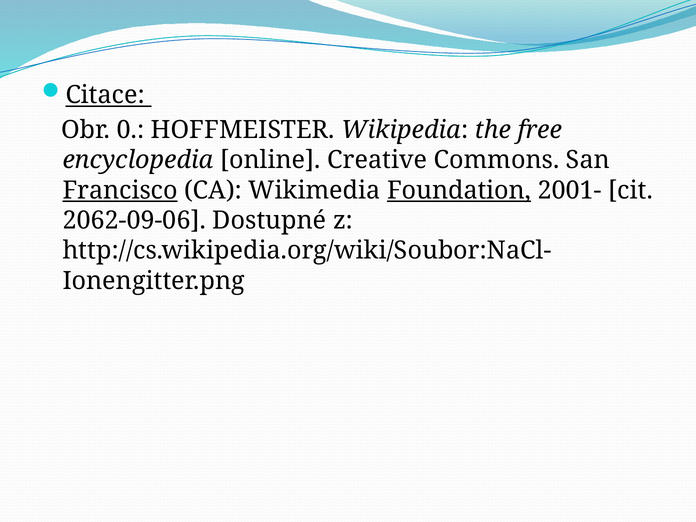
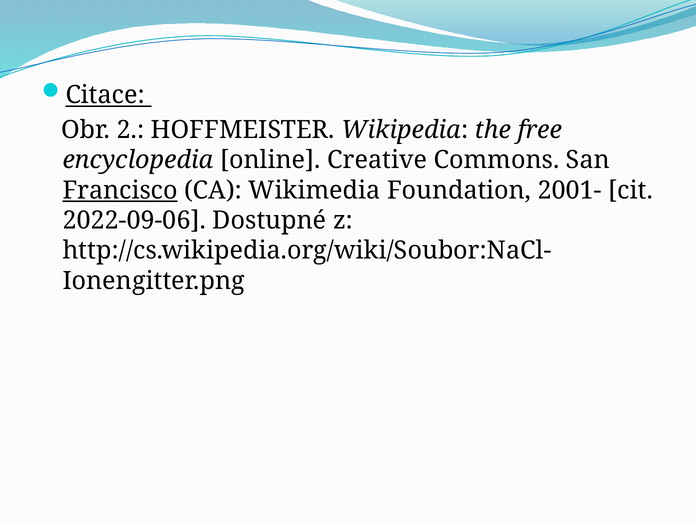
0: 0 -> 2
Foundation underline: present -> none
2062-09-06: 2062-09-06 -> 2022-09-06
